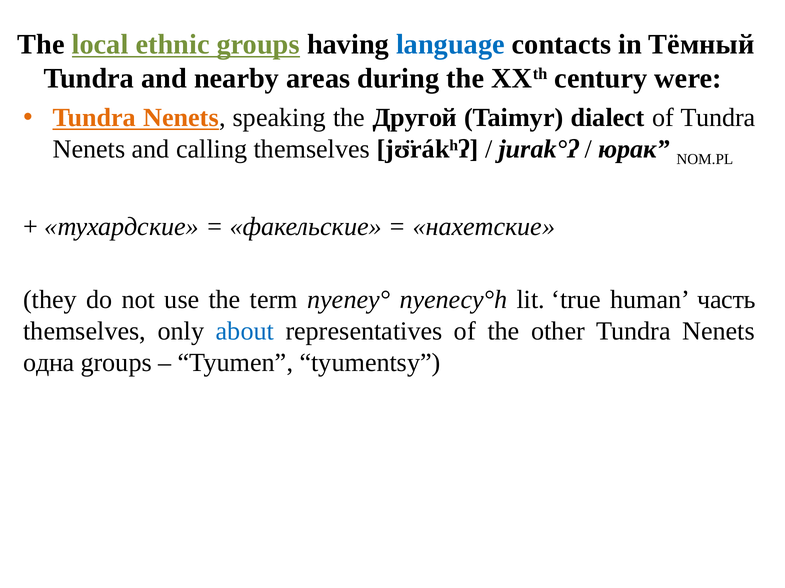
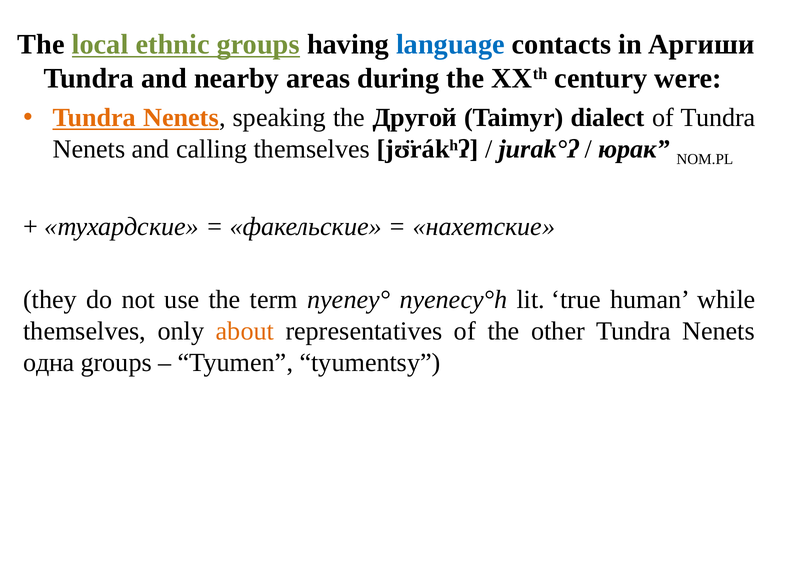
Тёмный: Тёмный -> Аргиши
часть: часть -> while
about colour: blue -> orange
